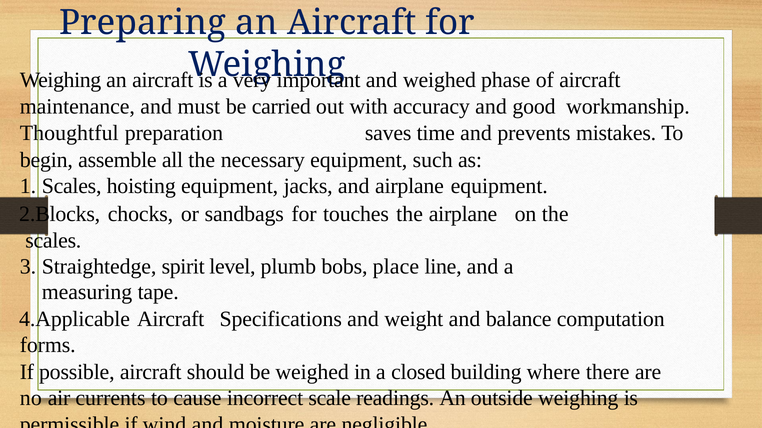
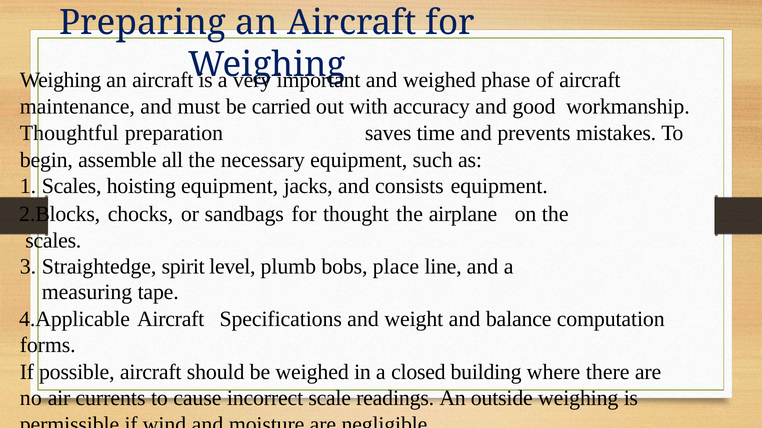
and airplane: airplane -> consists
touches: touches -> thought
